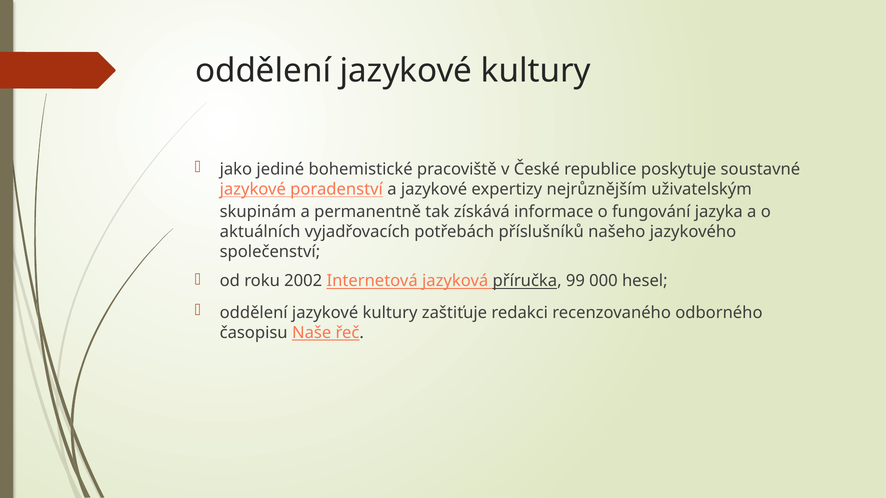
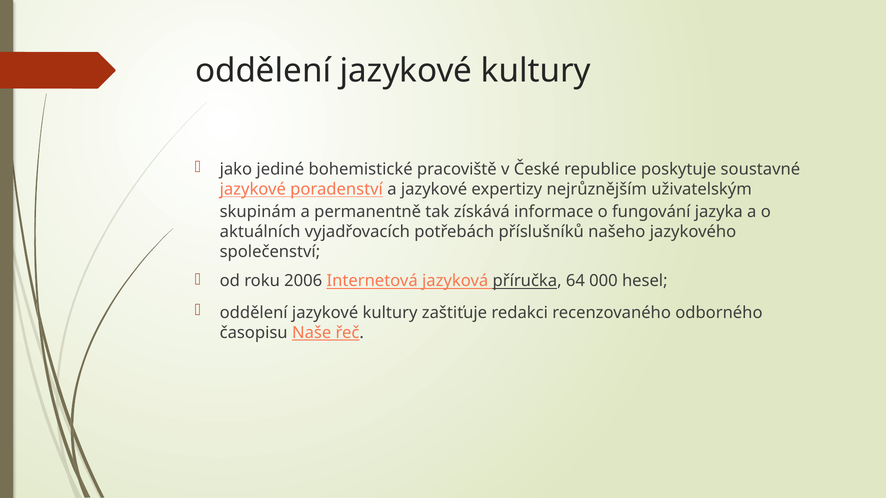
2002: 2002 -> 2006
99: 99 -> 64
